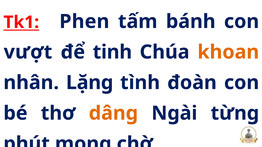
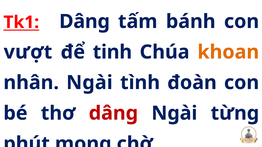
Tk1 Phen: Phen -> Dâng
nhân Lặng: Lặng -> Ngài
dâng at (113, 113) colour: orange -> red
